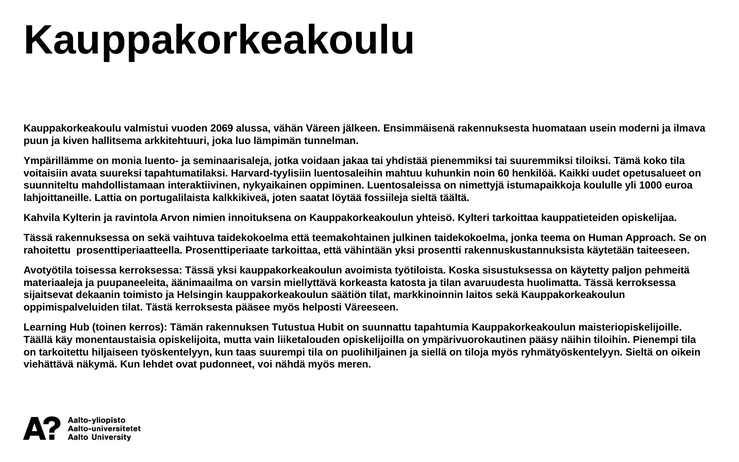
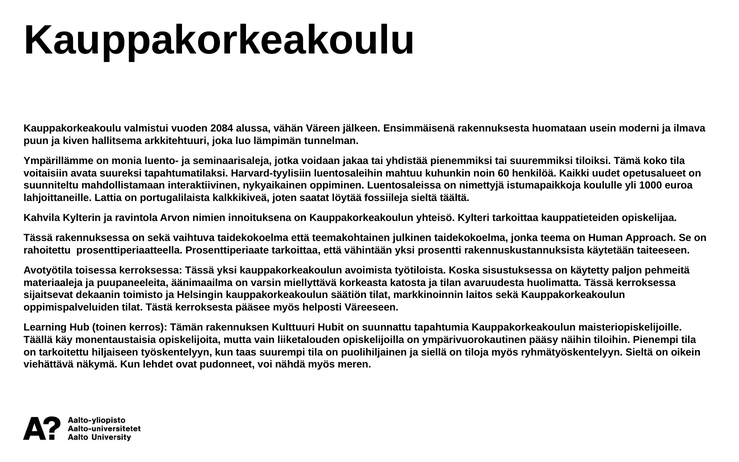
2069: 2069 -> 2084
Tutustua: Tutustua -> Kulttuuri
